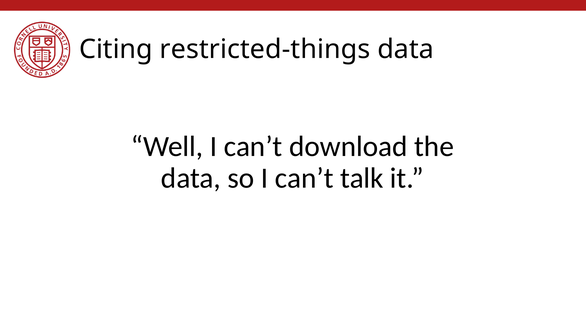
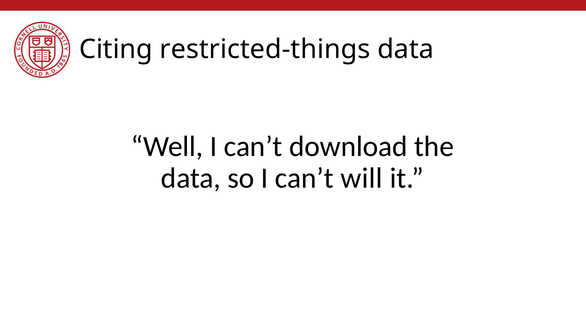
talk: talk -> will
